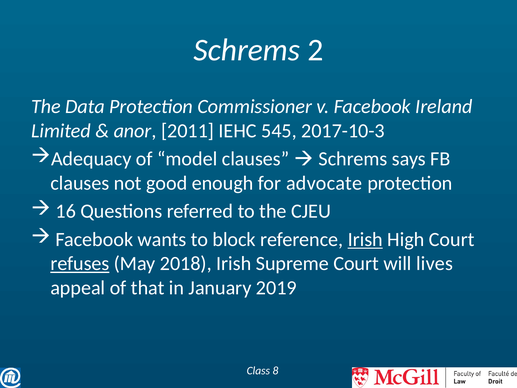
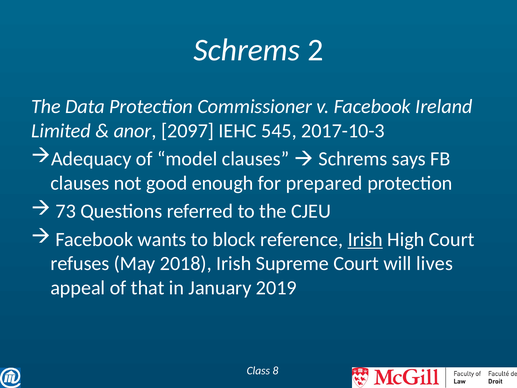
2011: 2011 -> 2097
advocate: advocate -> prepared
16: 16 -> 73
refuses underline: present -> none
